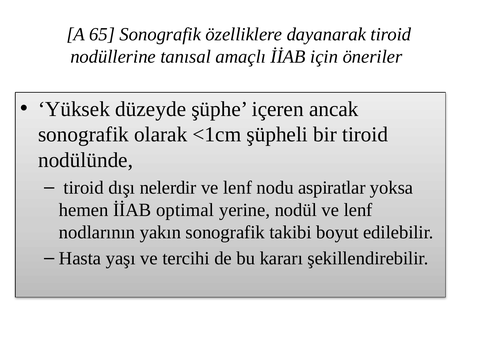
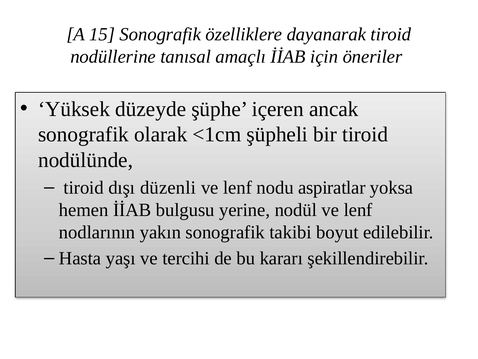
65: 65 -> 15
nelerdir: nelerdir -> düzenli
optimal: optimal -> bulgusu
